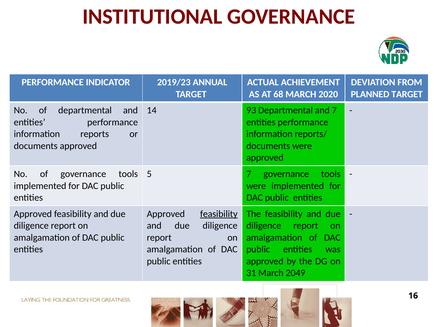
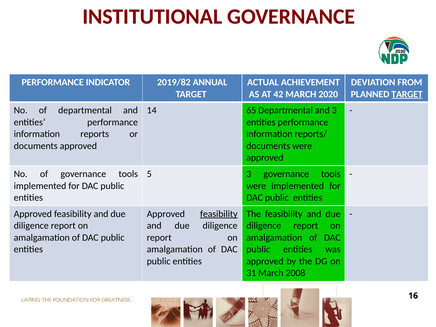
2019/23: 2019/23 -> 2019/82
68: 68 -> 42
TARGET at (407, 94) underline: none -> present
93: 93 -> 65
and 7: 7 -> 3
5 7: 7 -> 3
2049: 2049 -> 2008
